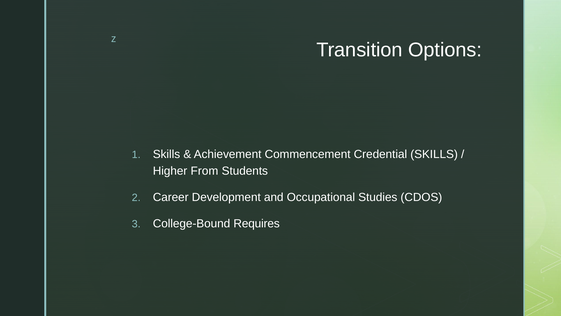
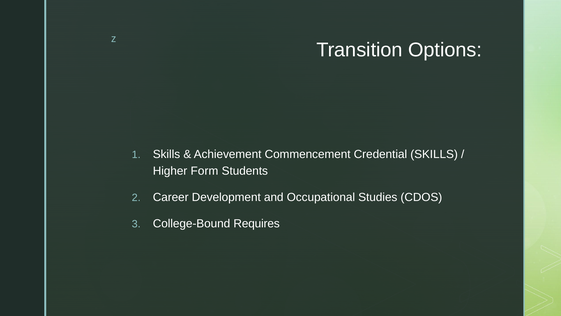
From: From -> Form
